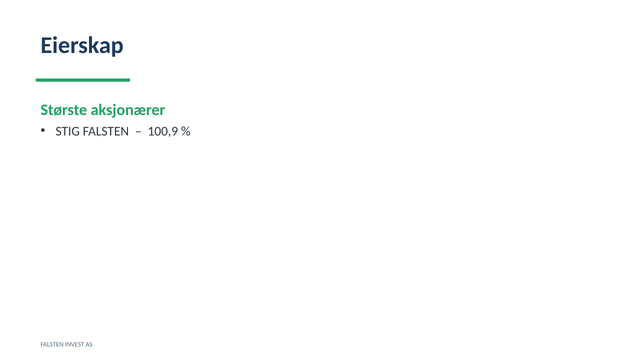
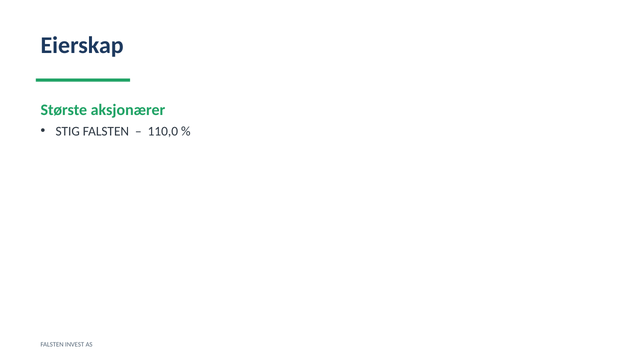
100,9: 100,9 -> 110,0
